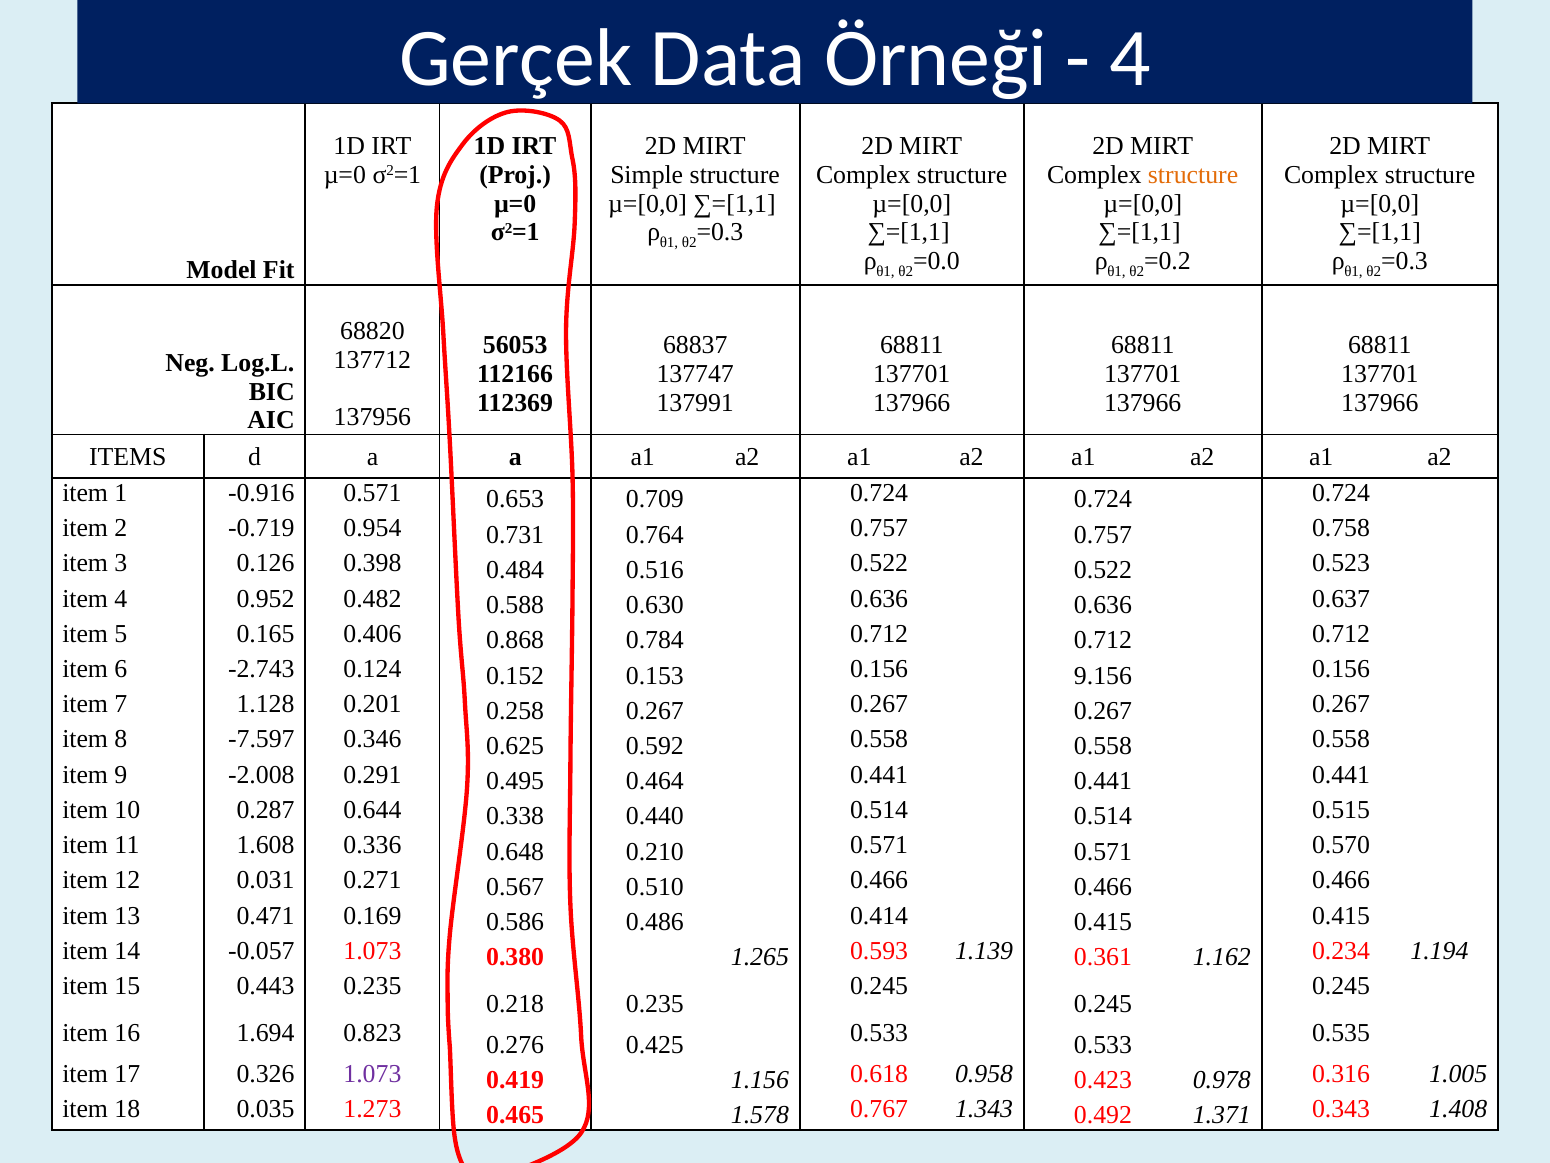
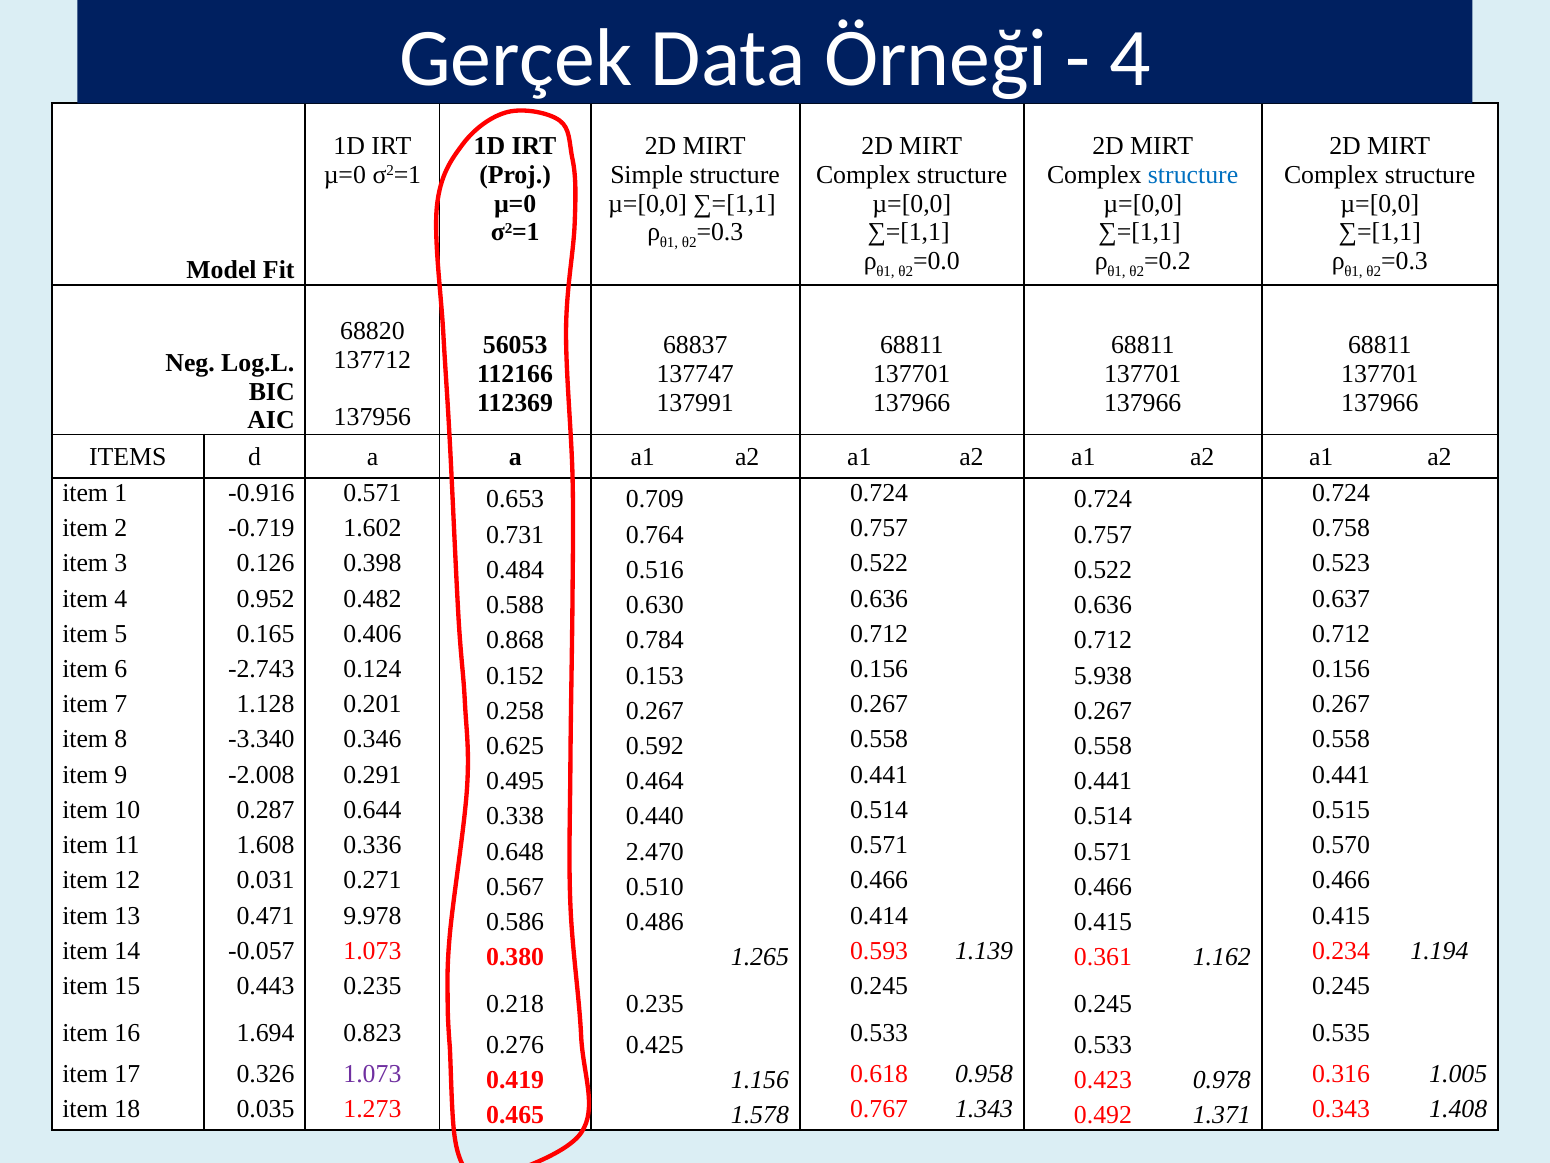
structure at (1193, 175) colour: orange -> blue
0.954: 0.954 -> 1.602
9.156: 9.156 -> 5.938
-7.597: -7.597 -> -3.340
0.210: 0.210 -> 2.470
0.169: 0.169 -> 9.978
